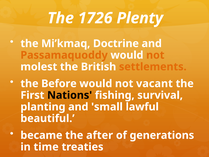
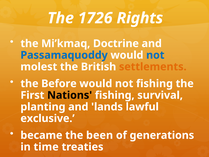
Plenty: Plenty -> Rights
Passamaquoddy colour: orange -> blue
not at (155, 55) colour: orange -> blue
not vacant: vacant -> fishing
small: small -> lands
beautiful: beautiful -> exclusive
after: after -> been
